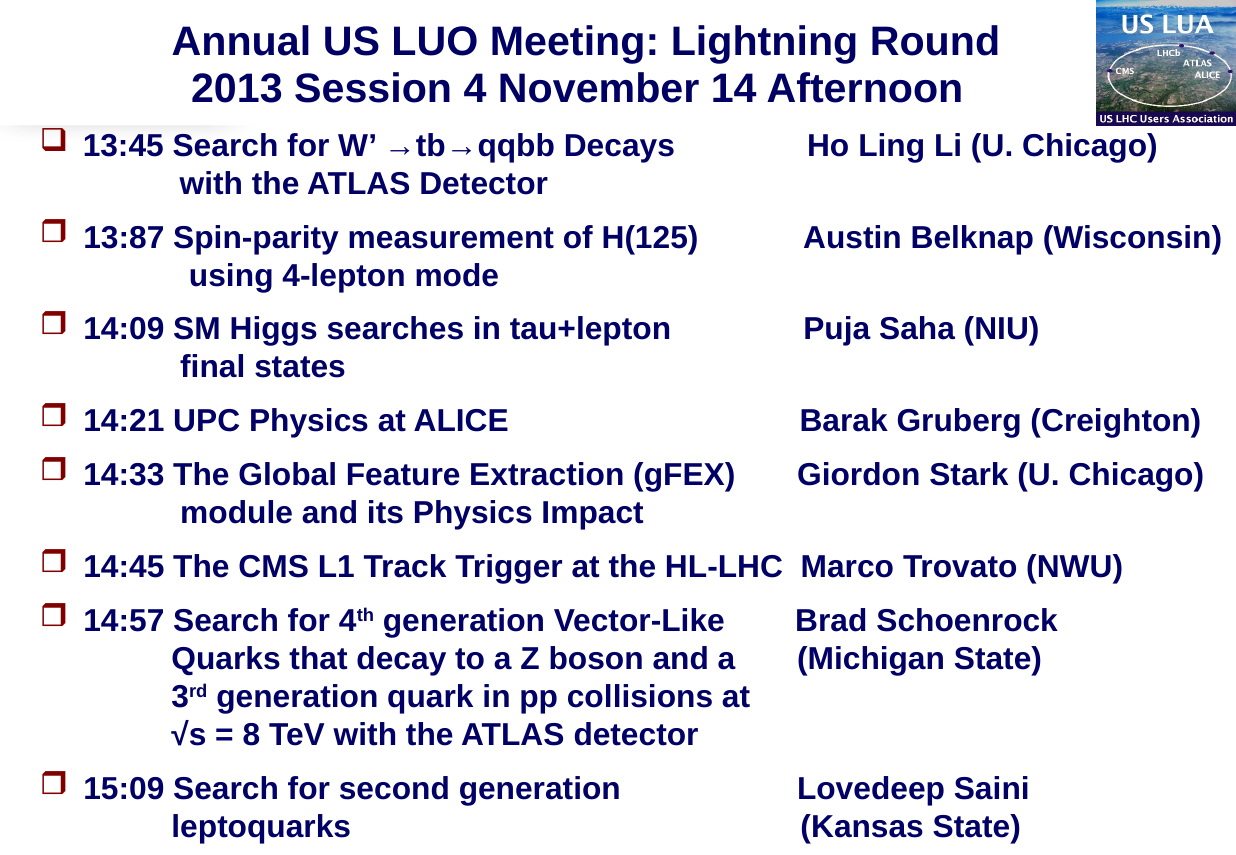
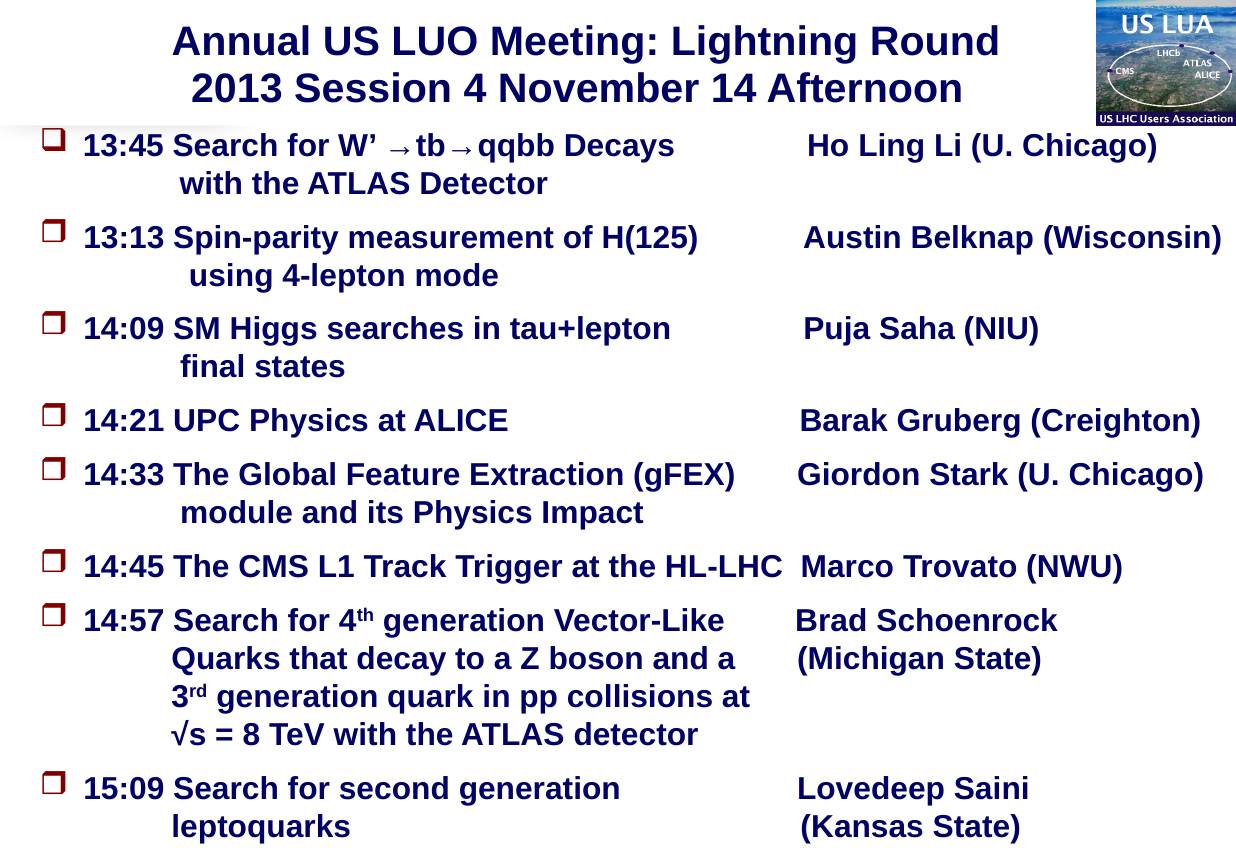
13:87: 13:87 -> 13:13
